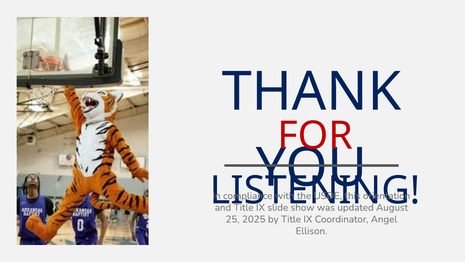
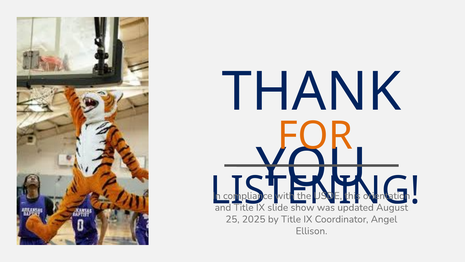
FOR colour: red -> orange
